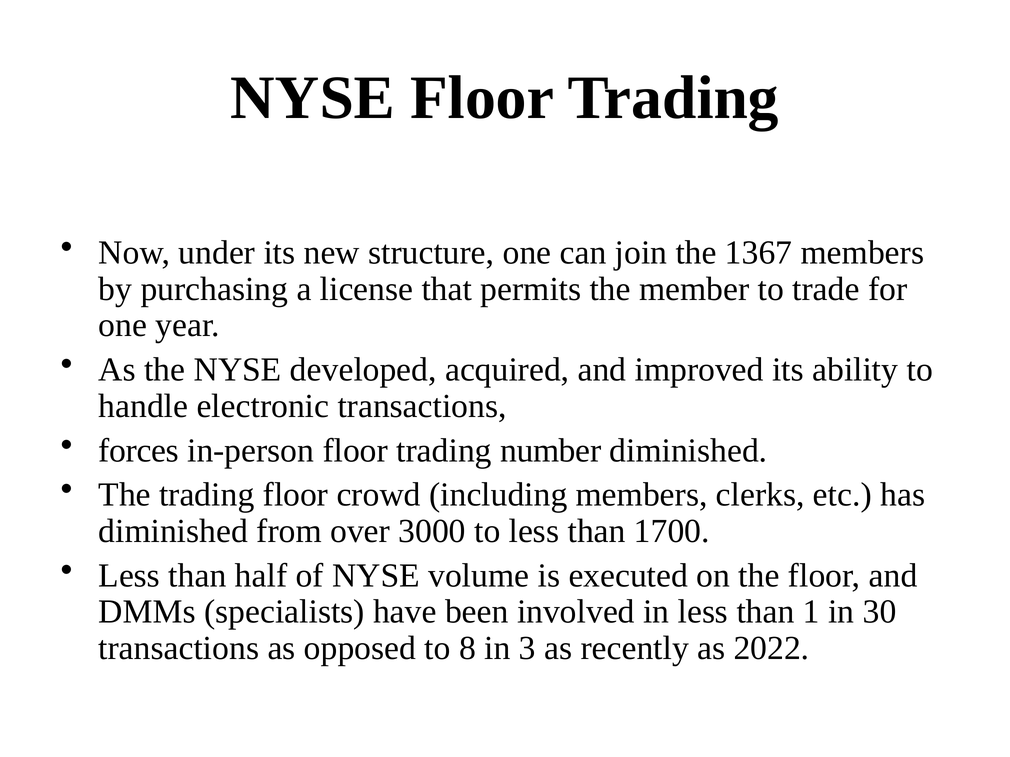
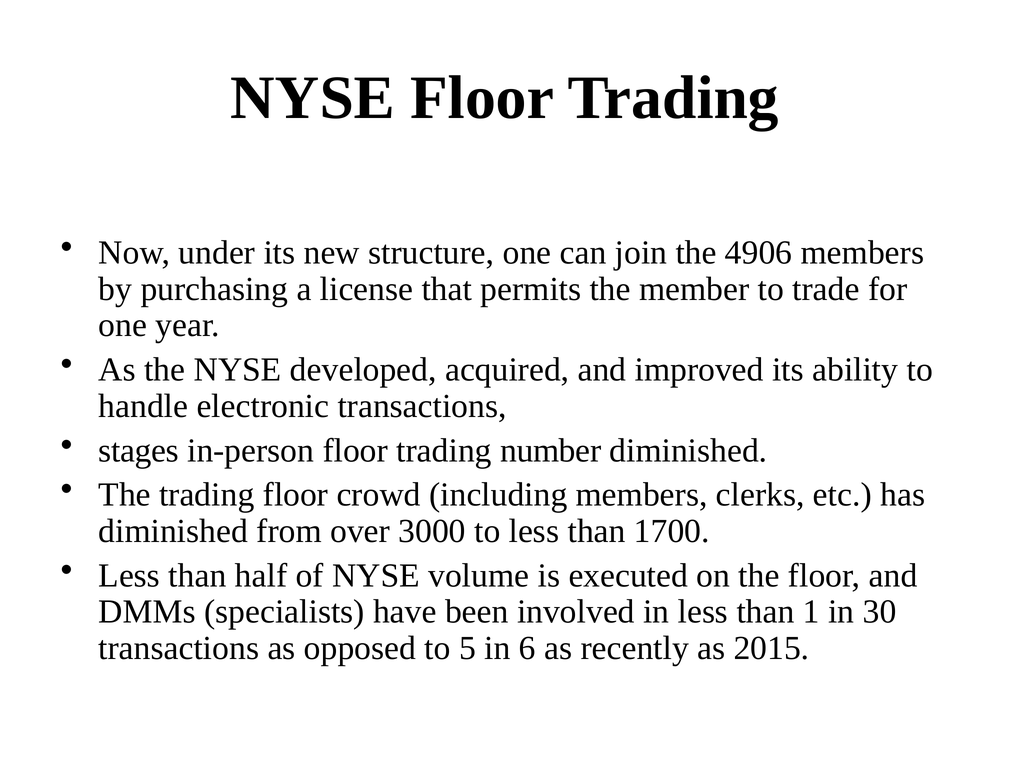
1367: 1367 -> 4906
forces: forces -> stages
8: 8 -> 5
3: 3 -> 6
2022: 2022 -> 2015
